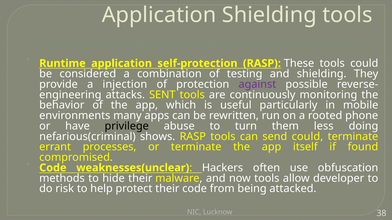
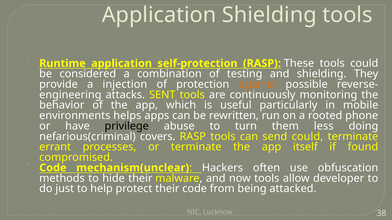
against colour: purple -> orange
many: many -> helps
shows: shows -> covers
weaknesses(unclear: weaknesses(unclear -> mechanism(unclear
risk: risk -> just
